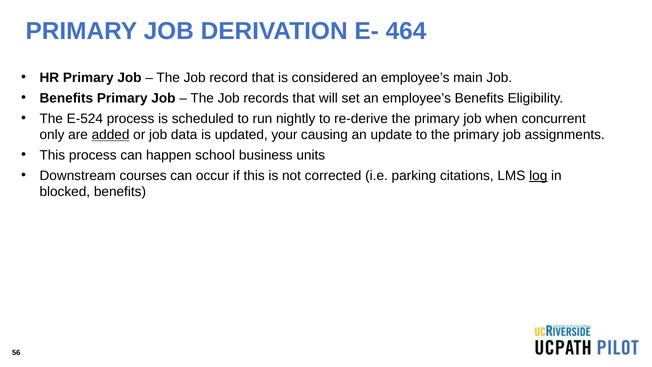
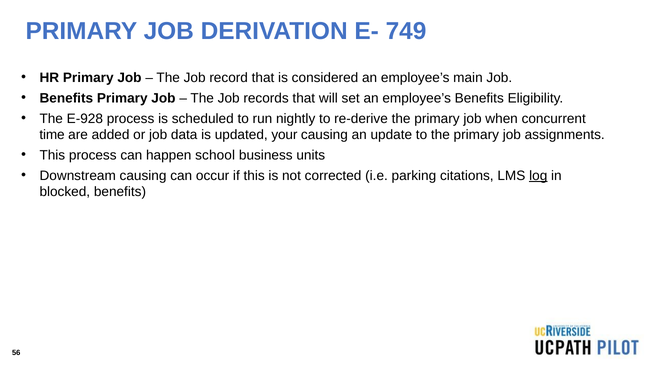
464: 464 -> 749
E-524: E-524 -> E-928
only: only -> time
added underline: present -> none
Downstream courses: courses -> causing
